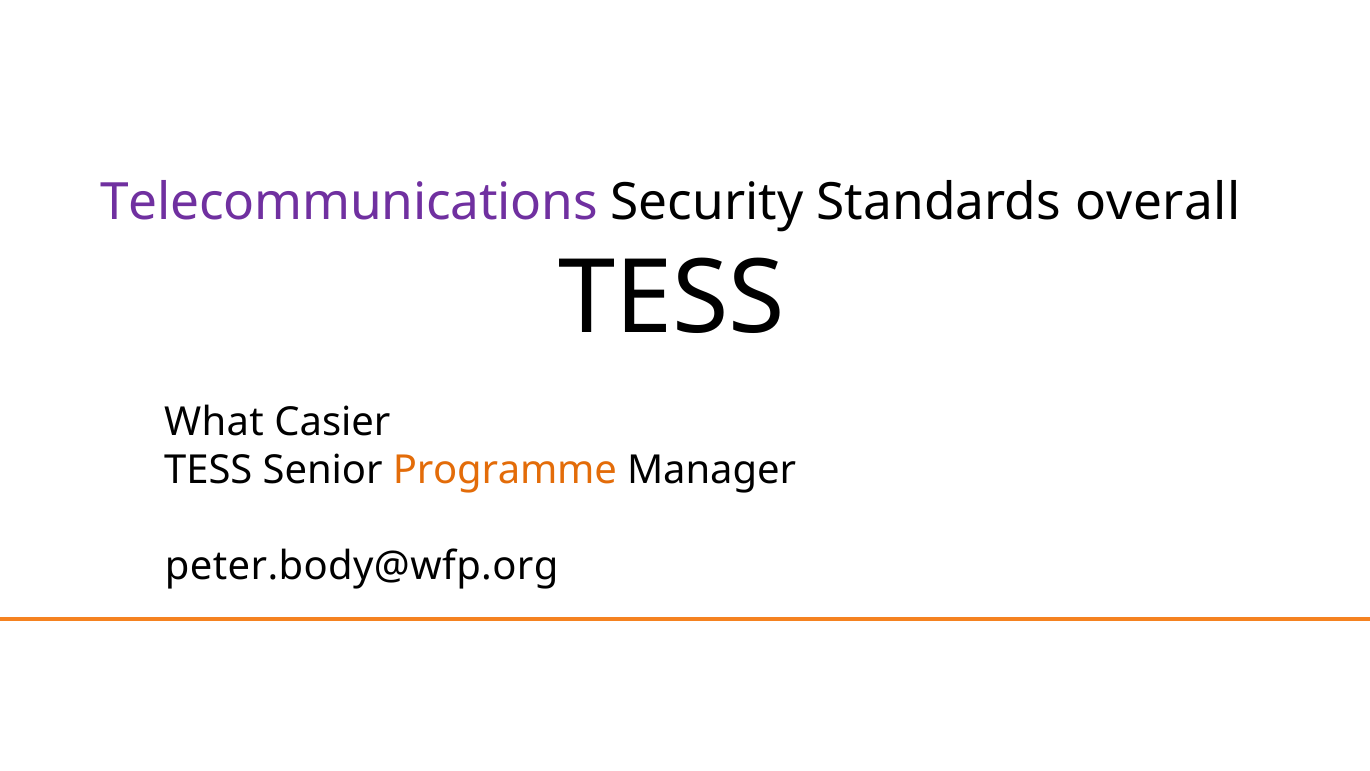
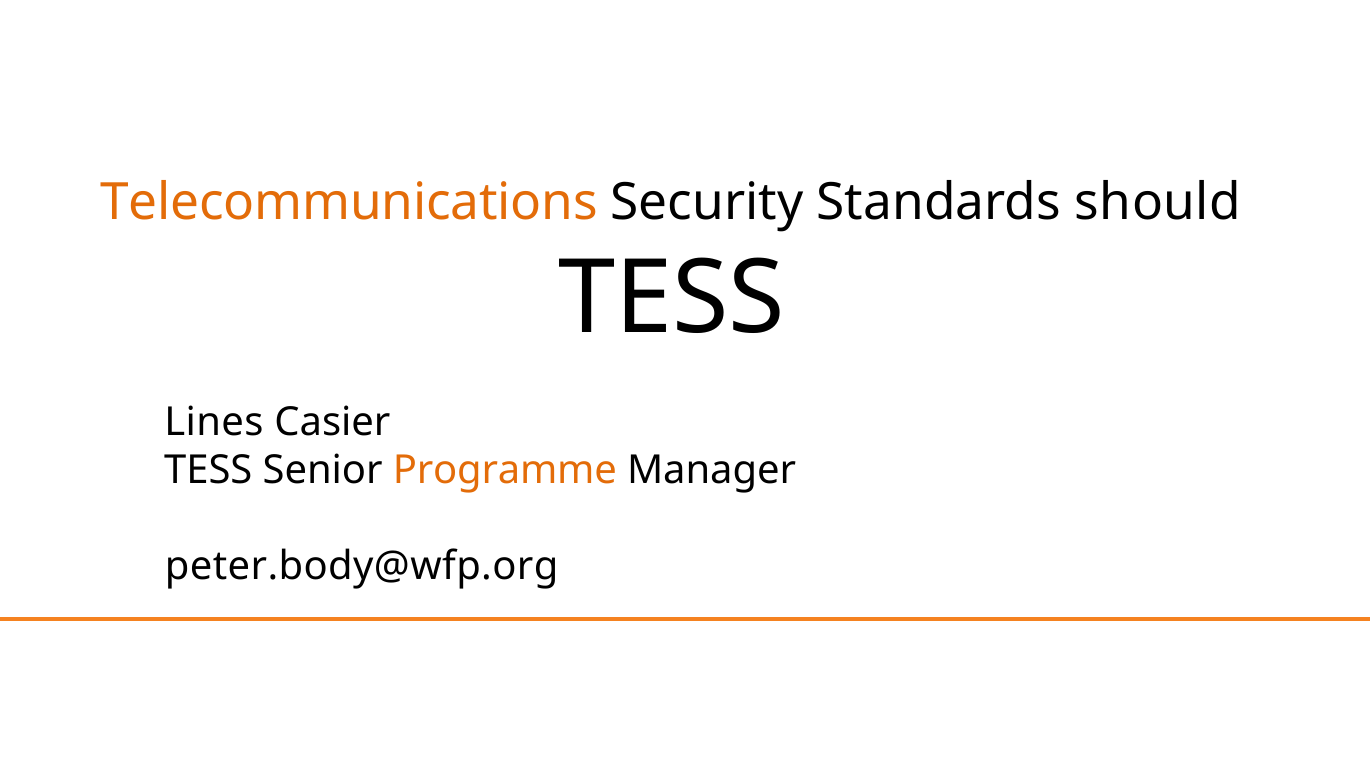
Telecommunications colour: purple -> orange
overall: overall -> should
What: What -> Lines
